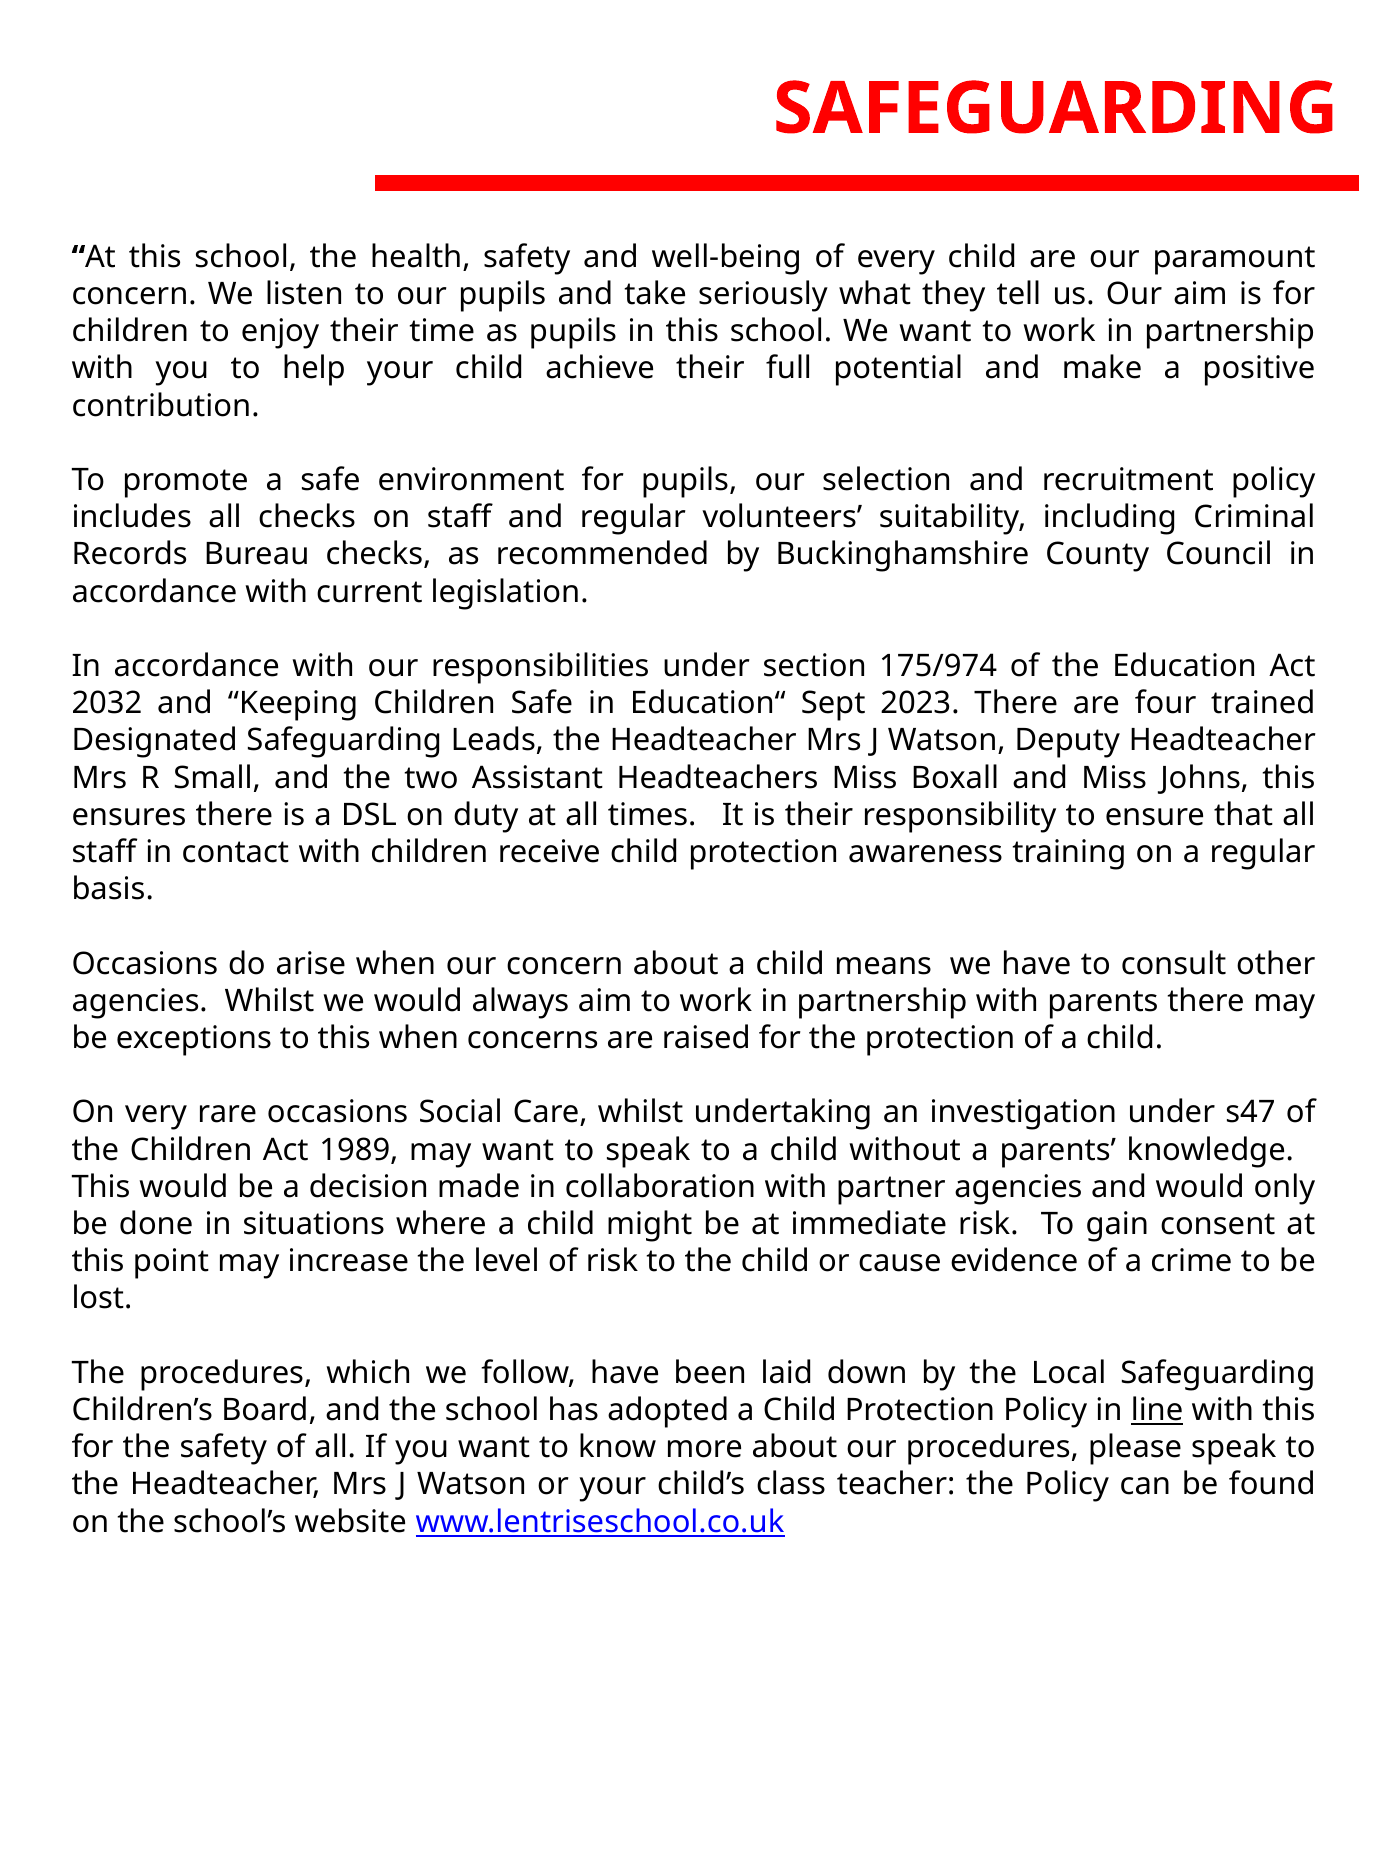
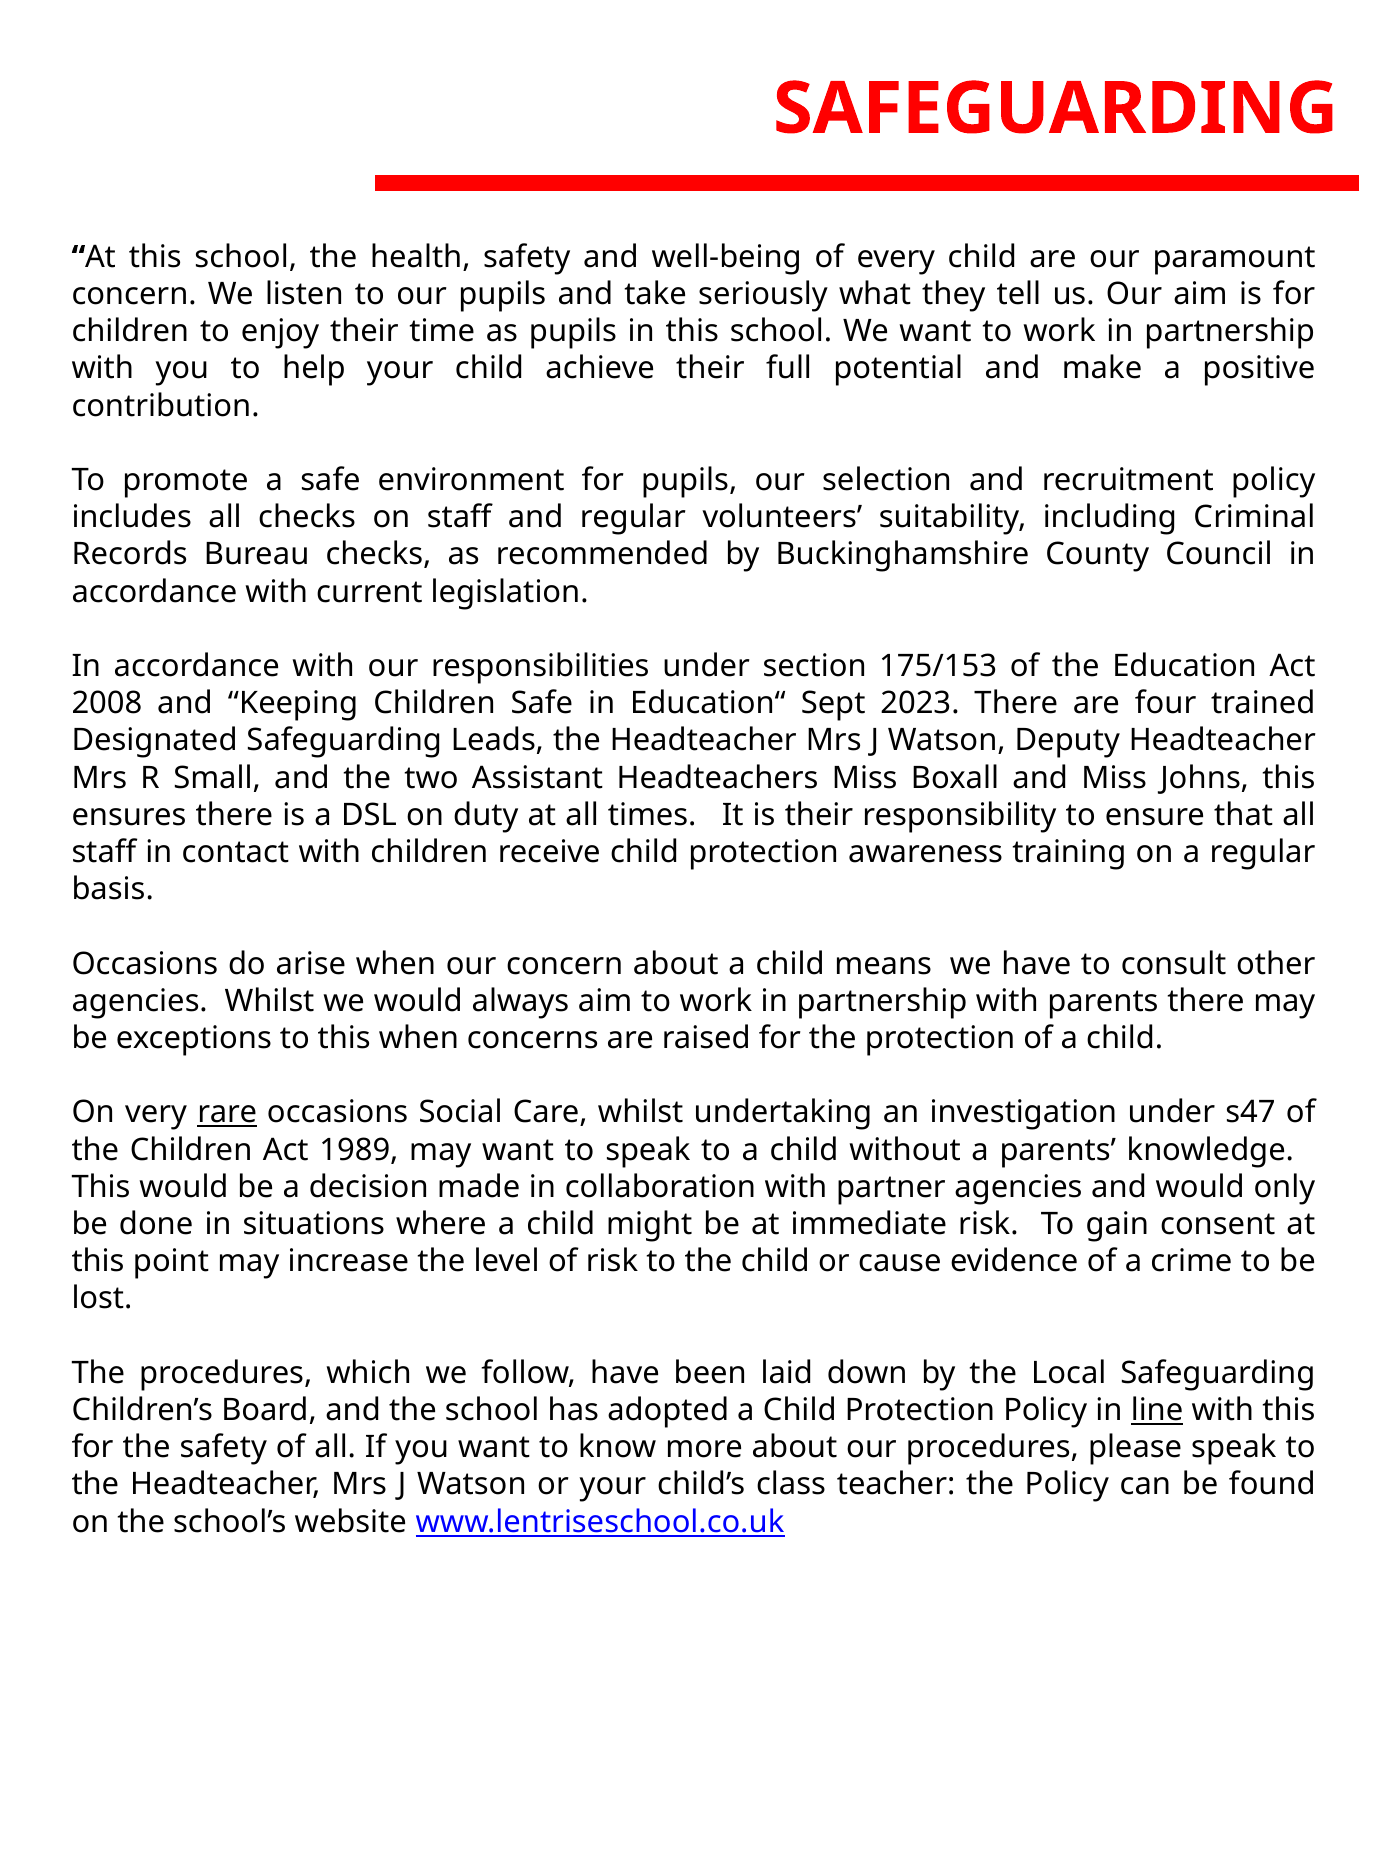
175/974: 175/974 -> 175/153
2032: 2032 -> 2008
rare underline: none -> present
